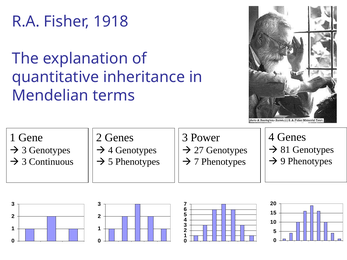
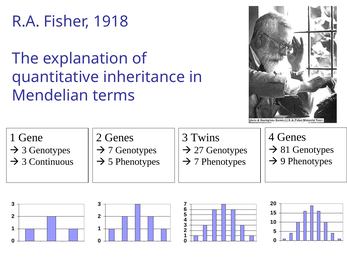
Power: Power -> Twins
4 at (111, 150): 4 -> 7
